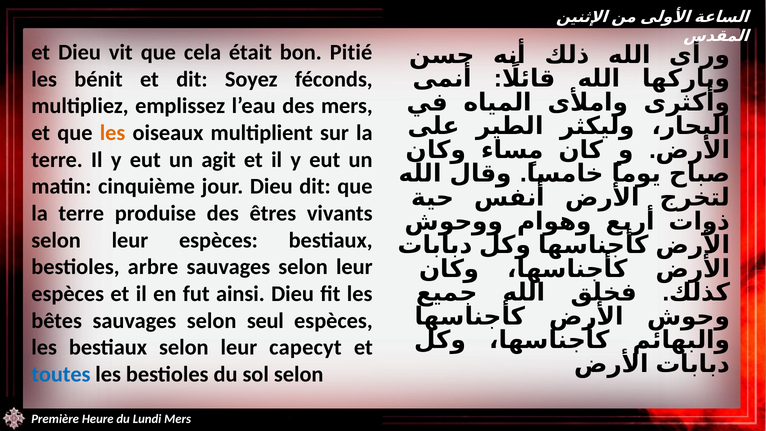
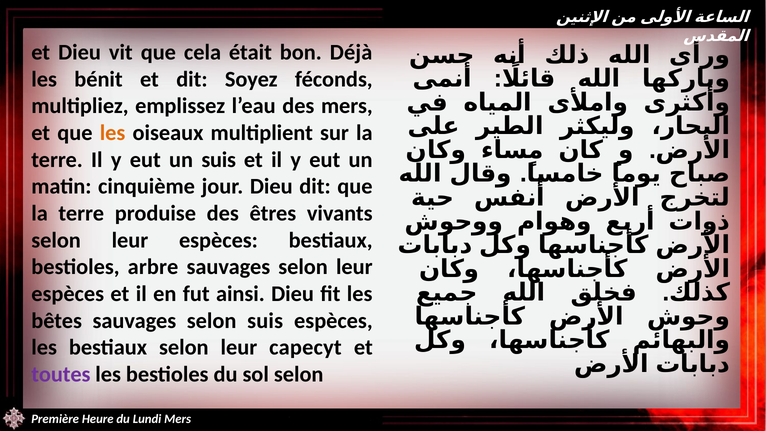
Pitié: Pitié -> Déjà
un agit: agit -> suis
selon seul: seul -> suis
toutes colour: blue -> purple
